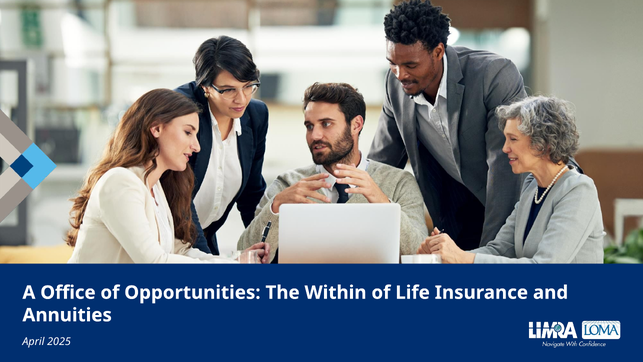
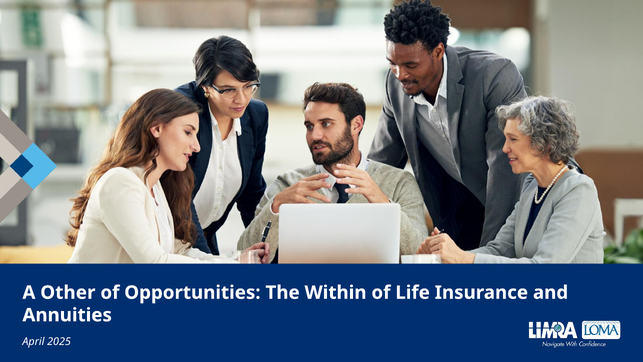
Office: Office -> Other
